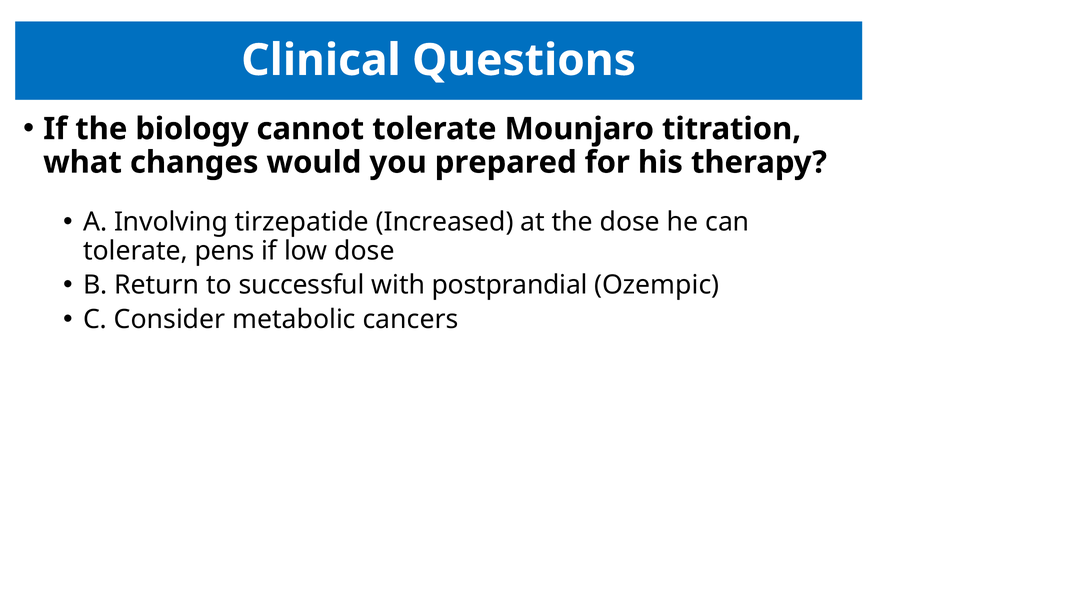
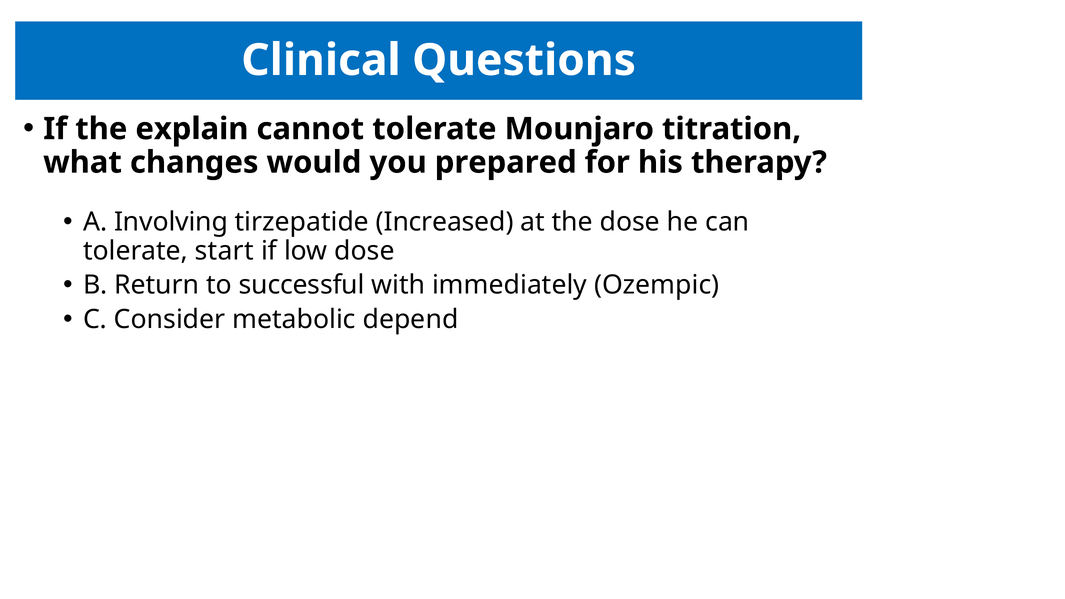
biology: biology -> explain
pens: pens -> start
postprandial: postprandial -> immediately
cancers: cancers -> depend
